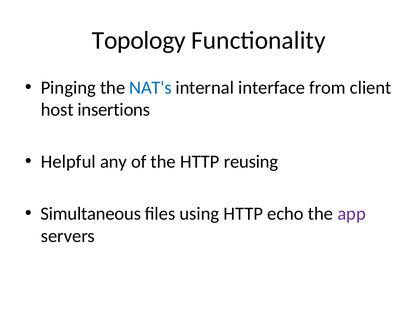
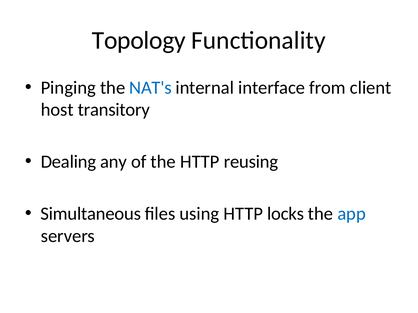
insertions: insertions -> transitory
Helpful: Helpful -> Dealing
echo: echo -> locks
app colour: purple -> blue
